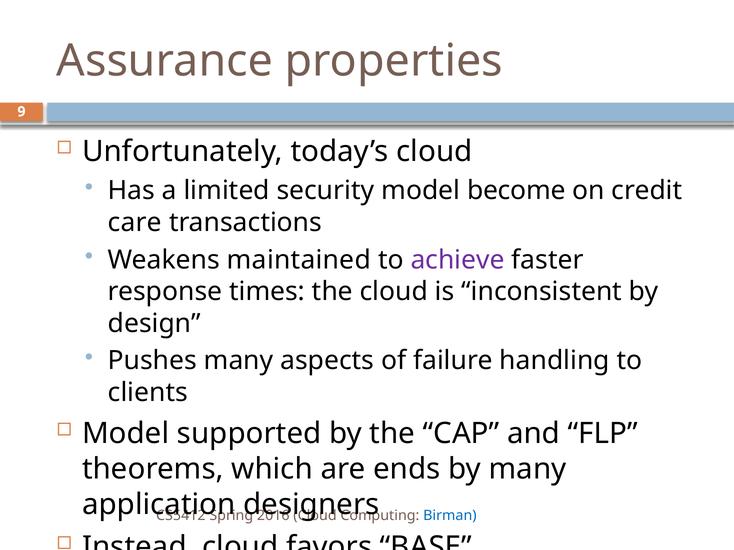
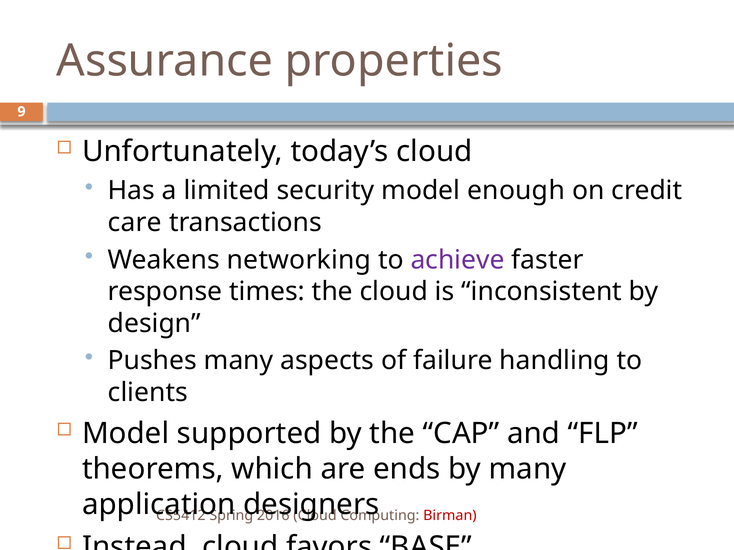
become: become -> enough
maintained: maintained -> networking
Birman colour: blue -> red
